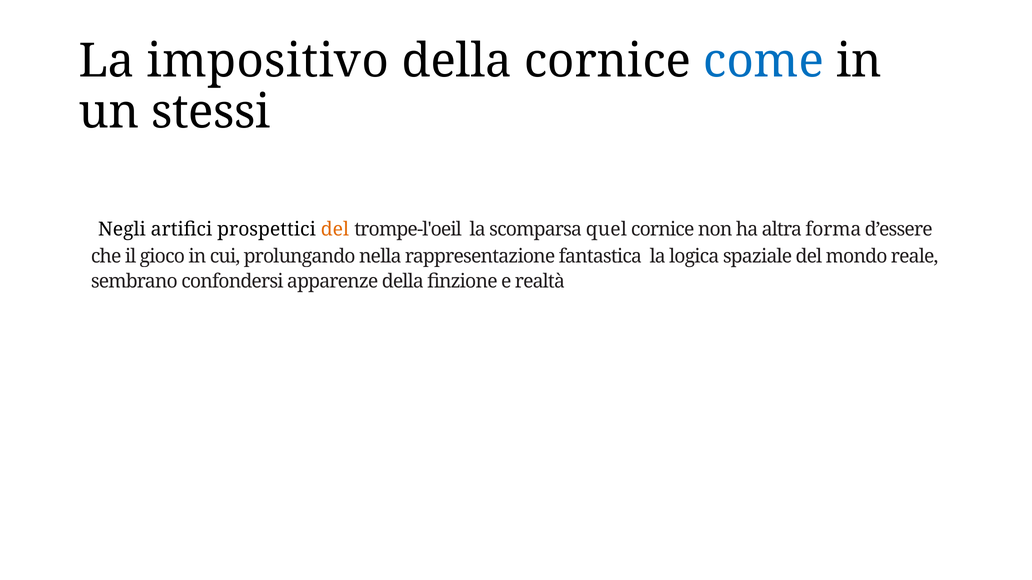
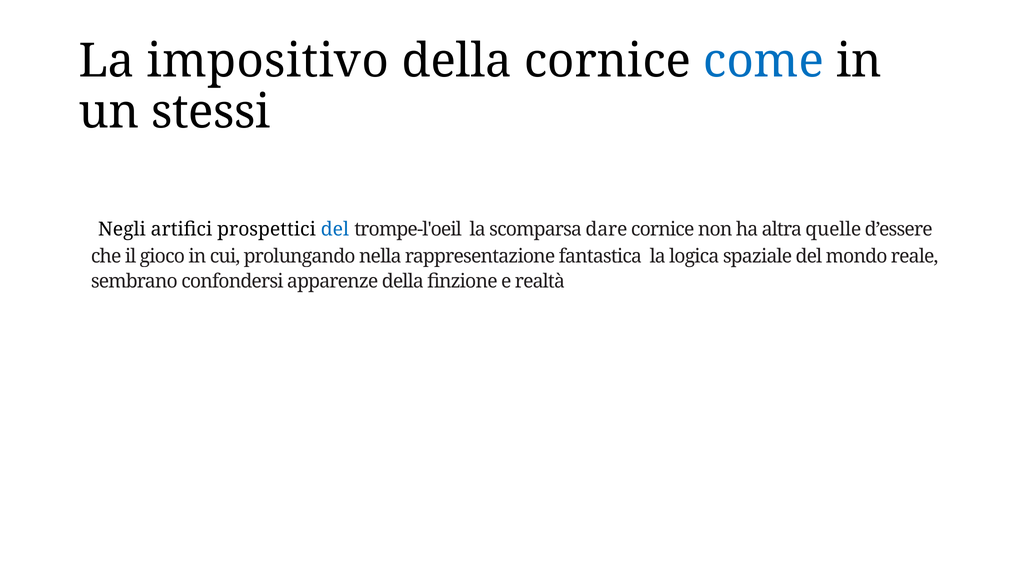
del at (335, 230) colour: orange -> blue
quel: quel -> dare
forma: forma -> quelle
